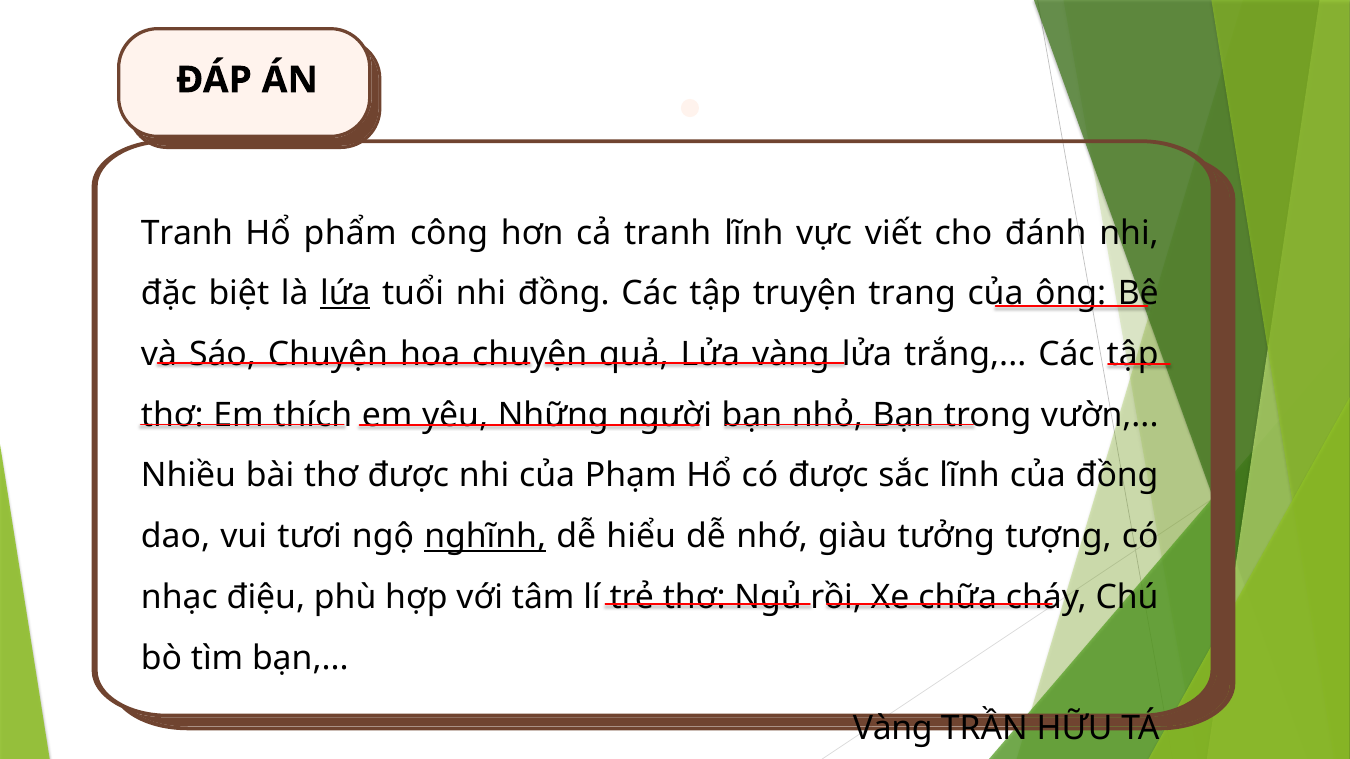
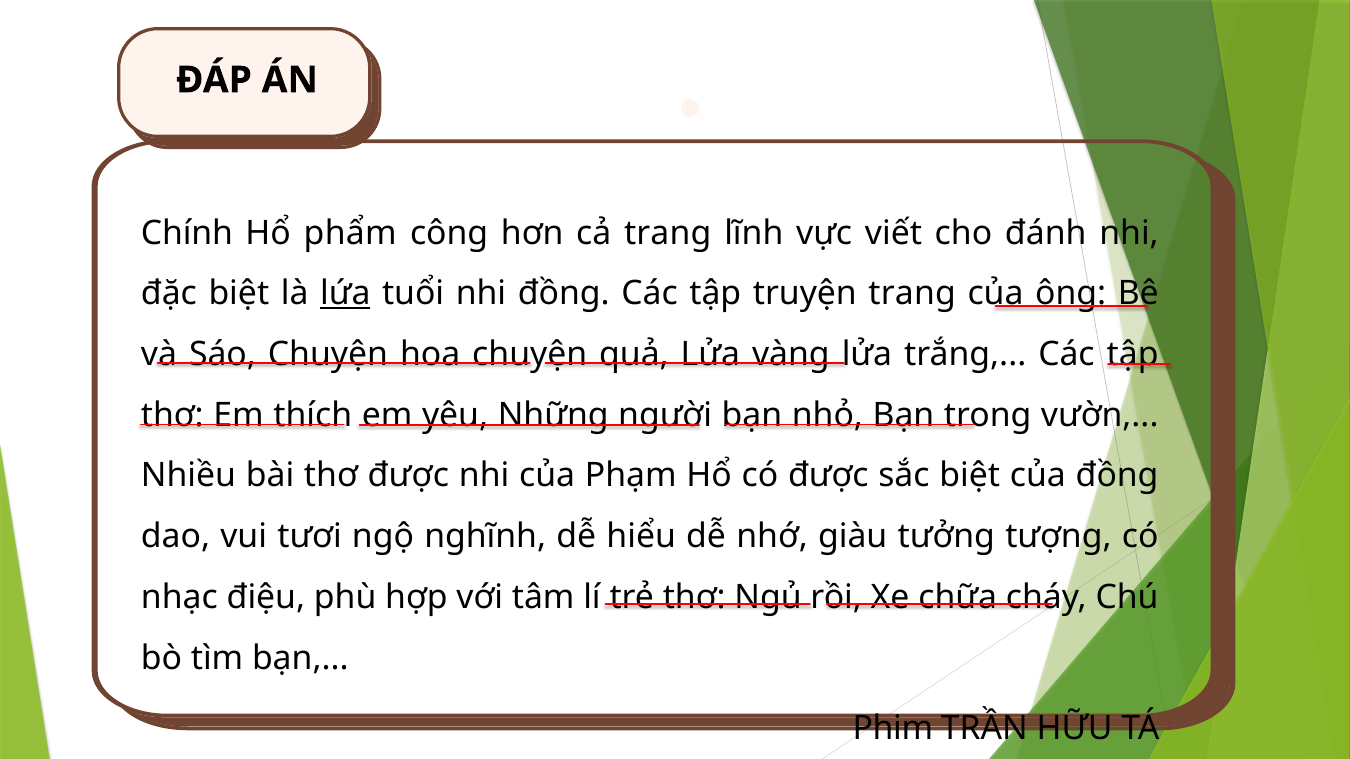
Tranh at (187, 233): Tranh -> Chính
cả tranh: tranh -> trang
sắc lĩnh: lĩnh -> biệt
nghĩnh underline: present -> none
Vàng at (893, 728): Vàng -> Phim
